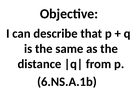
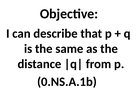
6.NS.A.1b: 6.NS.A.1b -> 0.NS.A.1b
